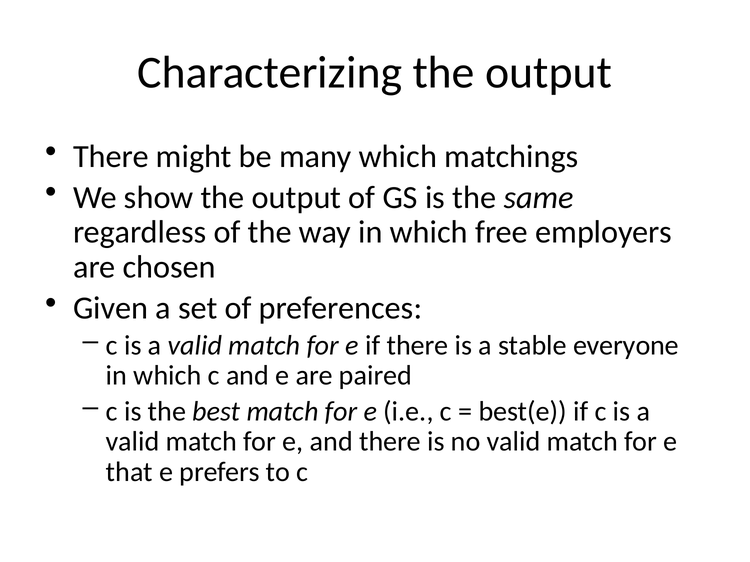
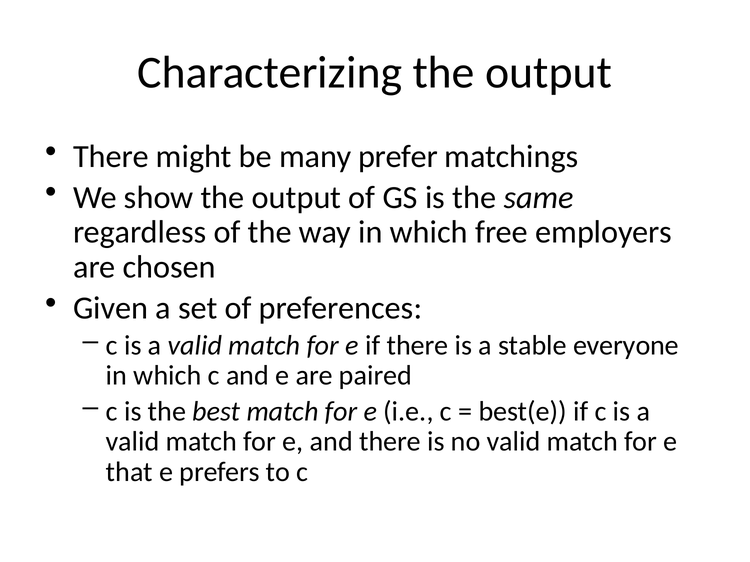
many which: which -> prefer
